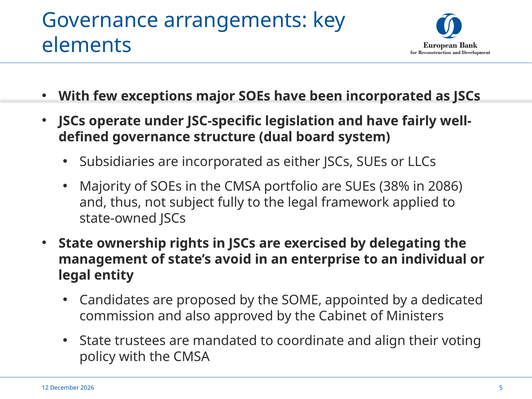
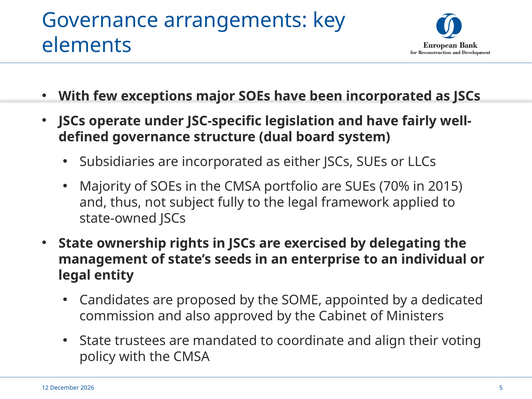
38%: 38% -> 70%
2086: 2086 -> 2015
avoid: avoid -> seeds
